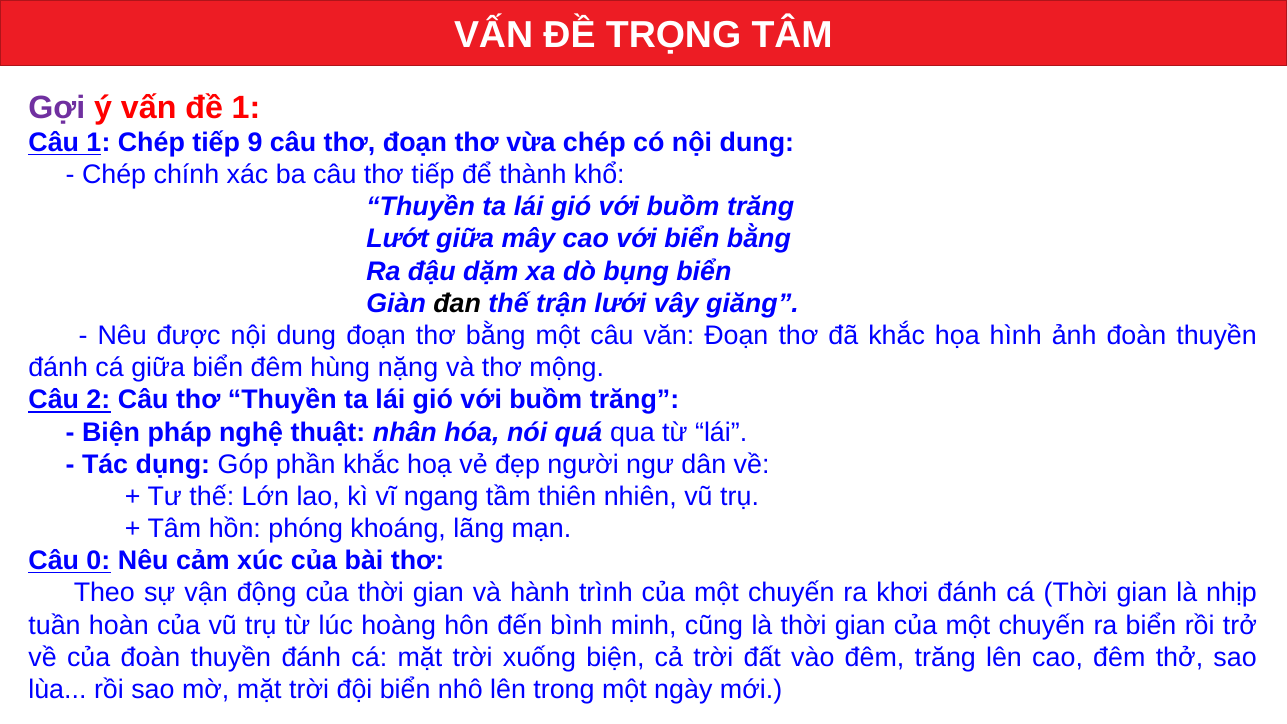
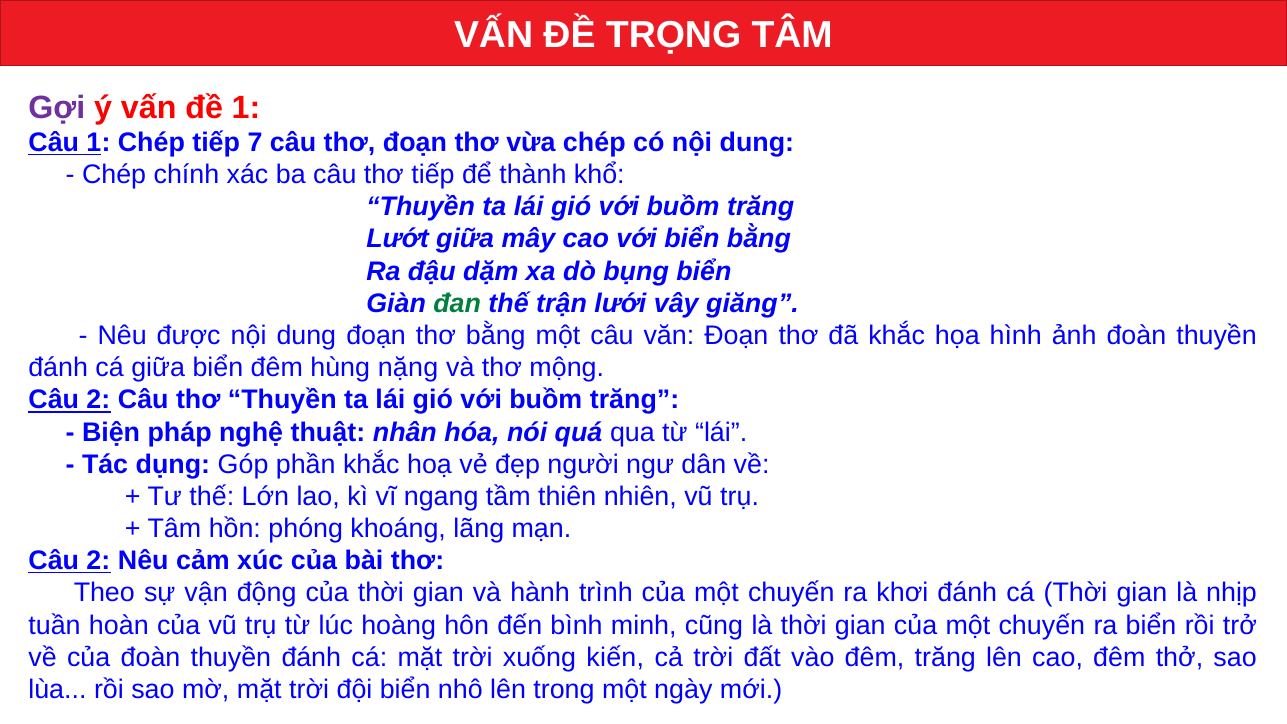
9: 9 -> 7
đan colour: black -> green
0 at (98, 561): 0 -> 2
xuống biện: biện -> kiến
